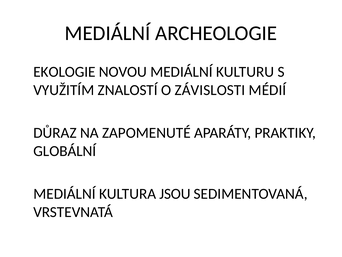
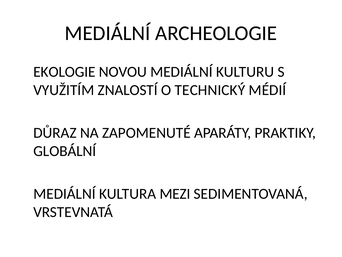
ZÁVISLOSTI: ZÁVISLOSTI -> TECHNICKÝ
JSOU: JSOU -> MEZI
